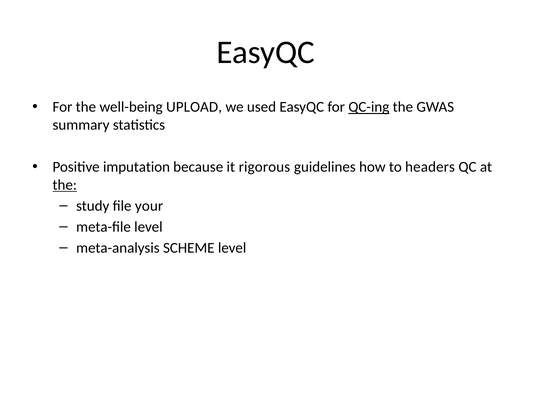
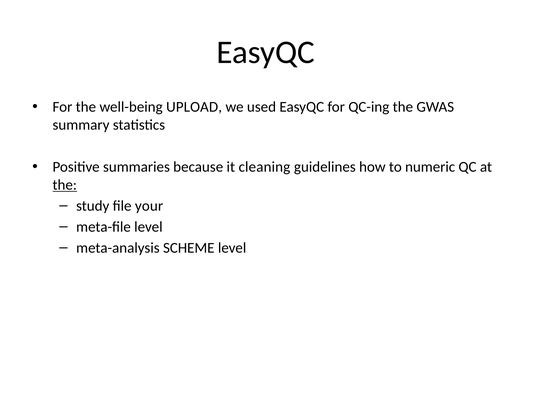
QC-ing underline: present -> none
imputation: imputation -> summaries
rigorous: rigorous -> cleaning
headers: headers -> numeric
